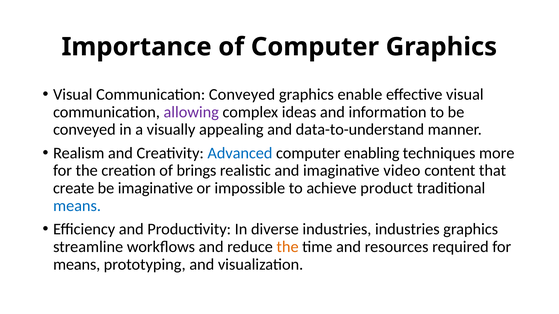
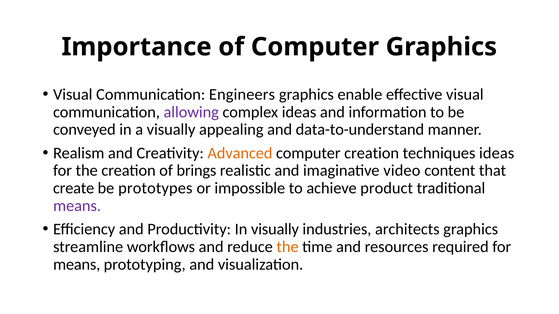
Communication Conveyed: Conveyed -> Engineers
Advanced colour: blue -> orange
computer enabling: enabling -> creation
techniques more: more -> ideas
be imaginative: imaginative -> prototypes
means at (77, 206) colour: blue -> purple
In diverse: diverse -> visually
industries industries: industries -> architects
